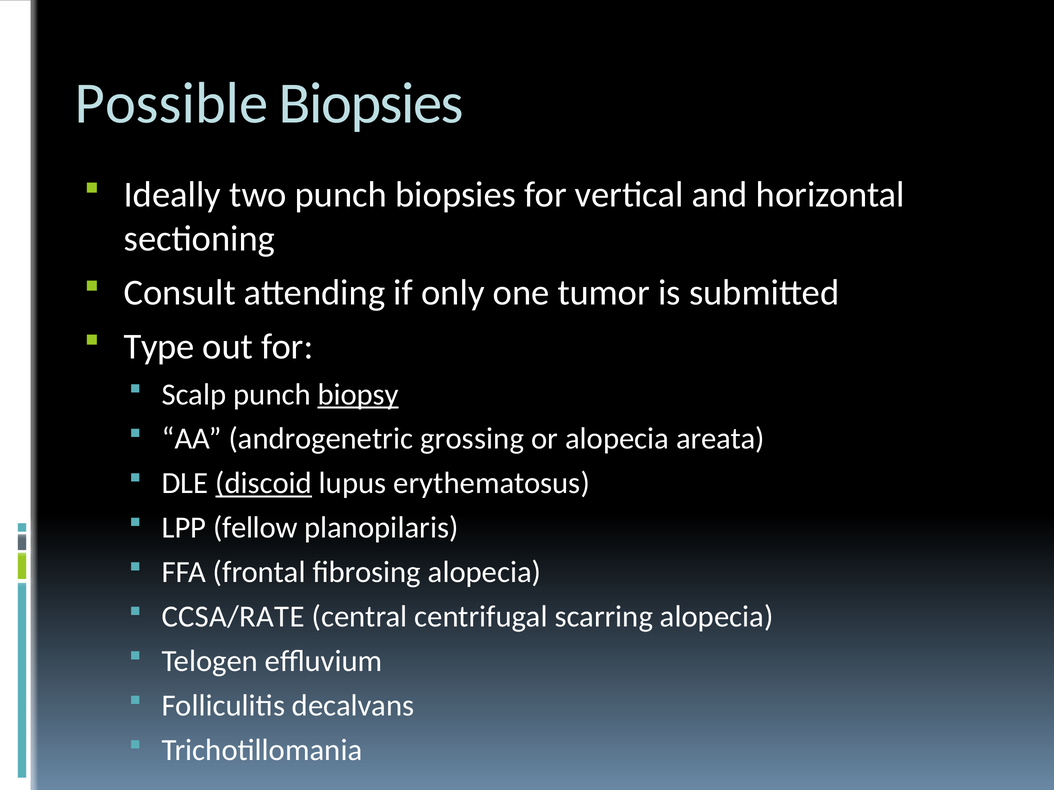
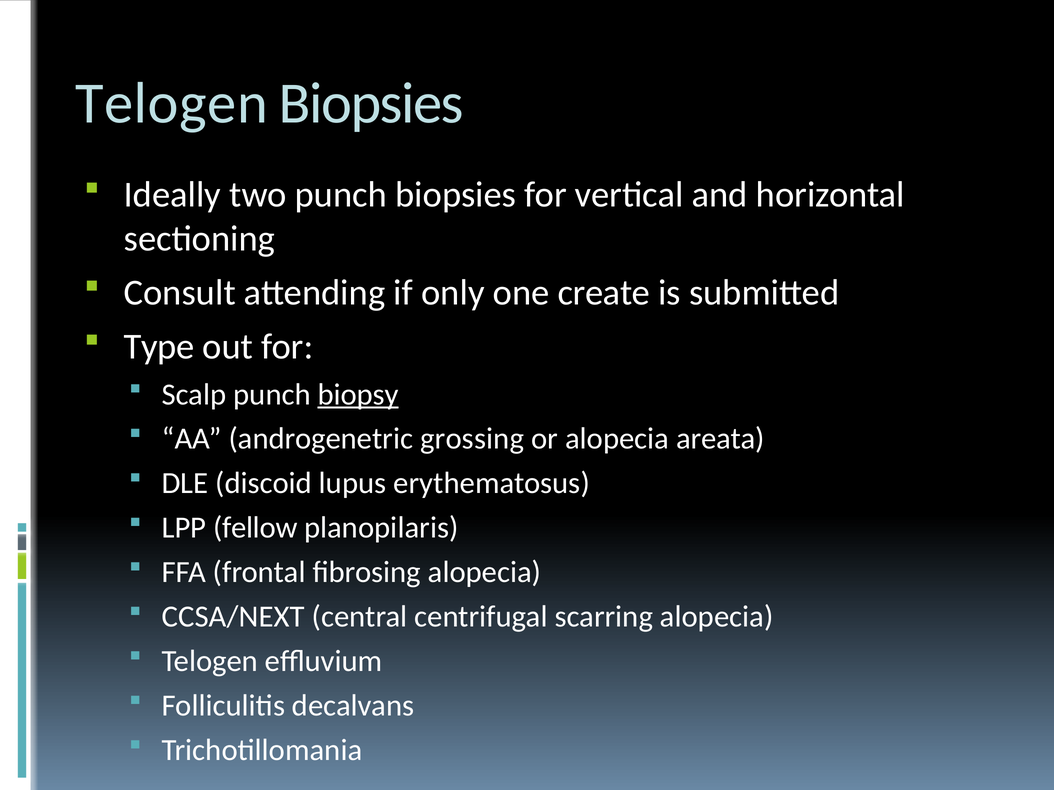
Possible at (172, 104): Possible -> Telogen
tumor: tumor -> create
discoid underline: present -> none
CCSA/RATE: CCSA/RATE -> CCSA/NEXT
